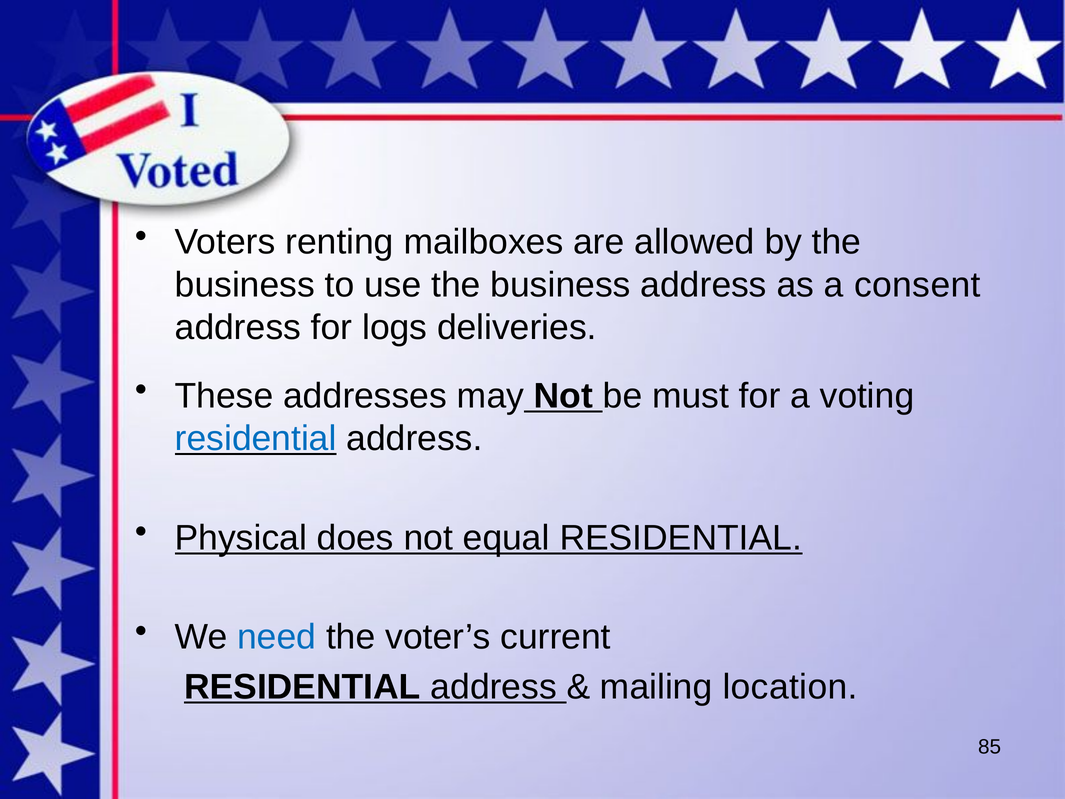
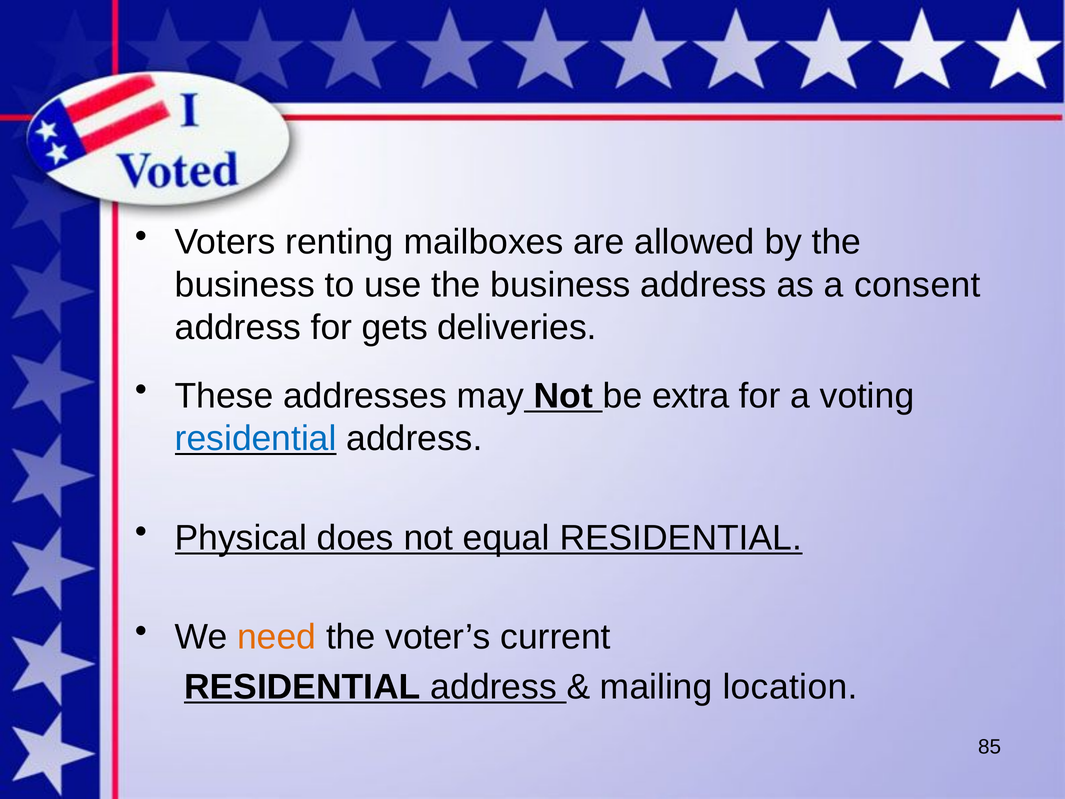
logs: logs -> gets
must: must -> extra
need colour: blue -> orange
